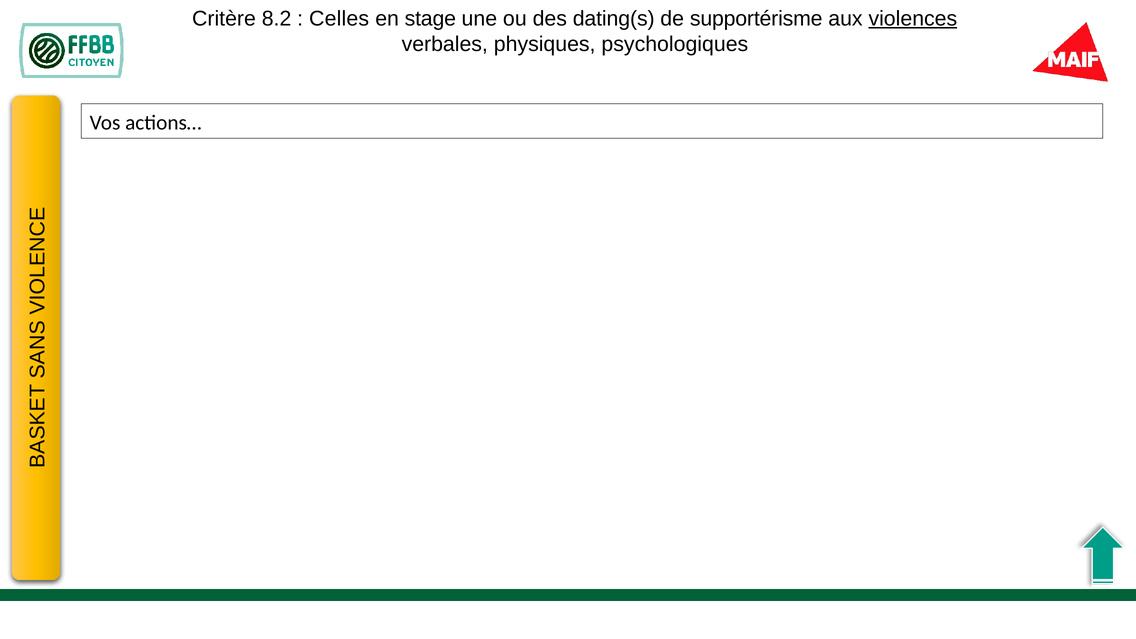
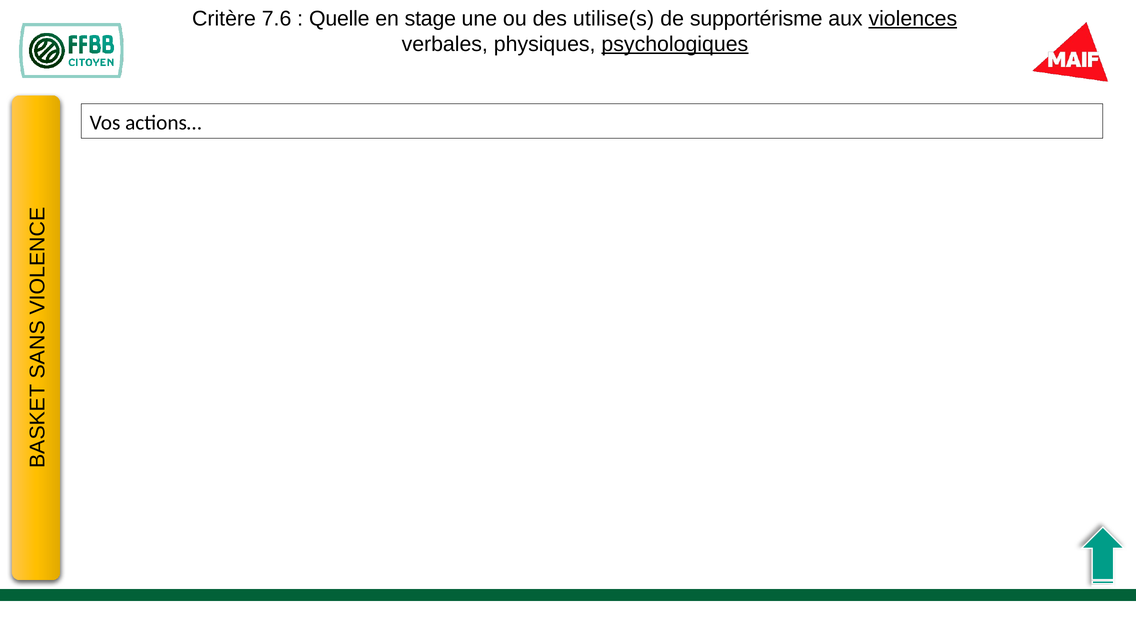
8.2: 8.2 -> 7.6
Celles: Celles -> Quelle
dating(s: dating(s -> utilise(s
psychologiques underline: none -> present
